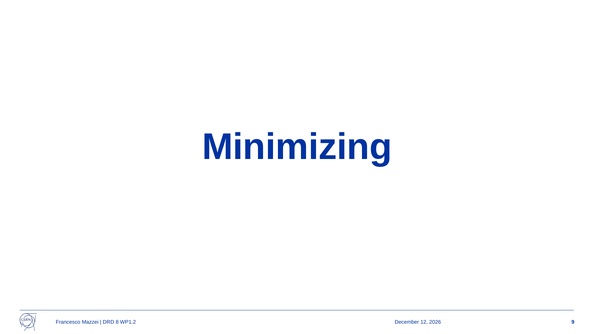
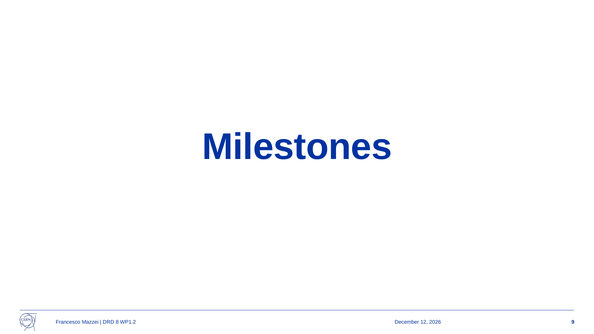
Minimizing: Minimizing -> Milestones
